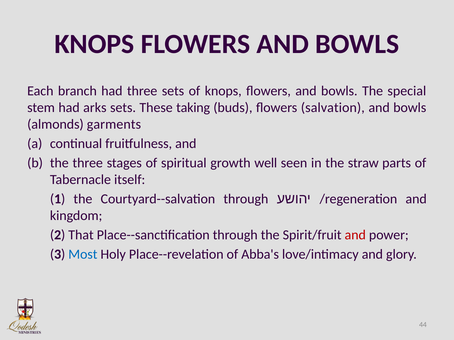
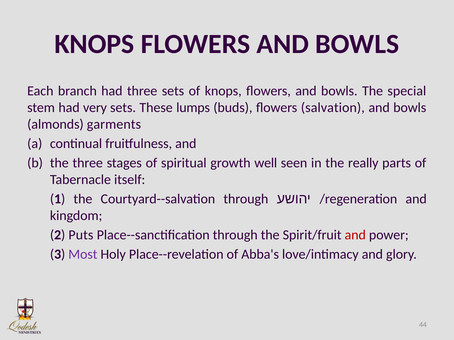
arks: arks -> very
taking: taking -> lumps
straw: straw -> really
That: That -> Puts
Most colour: blue -> purple
